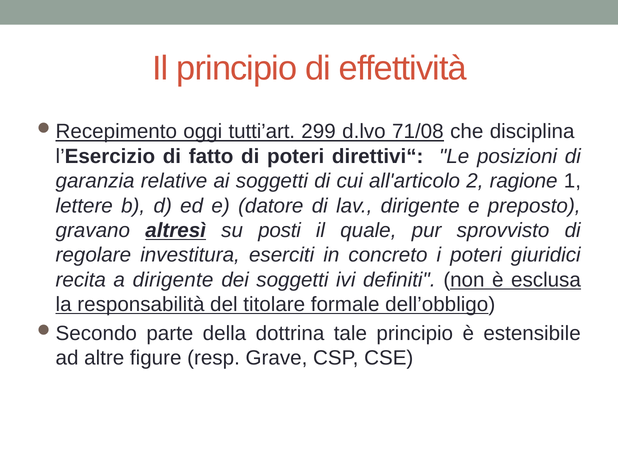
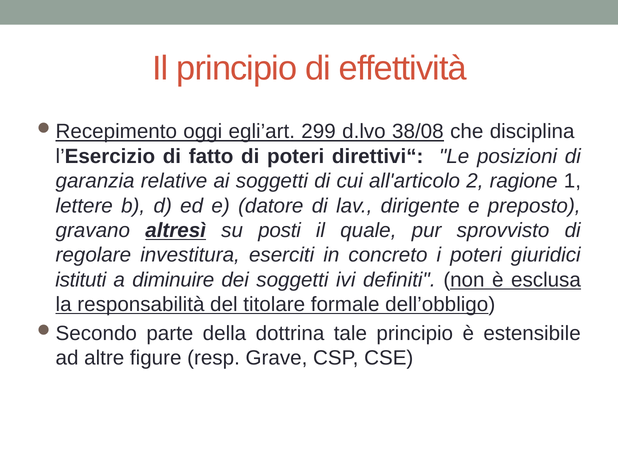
tutti’art: tutti’art -> egli’art
71/08: 71/08 -> 38/08
recita: recita -> istituti
a dirigente: dirigente -> diminuire
